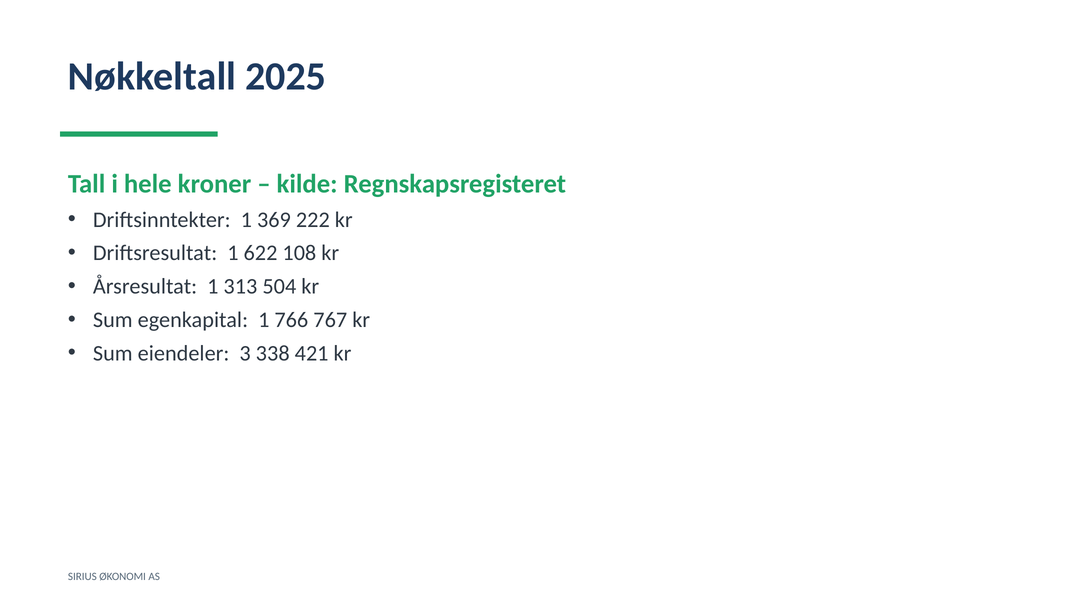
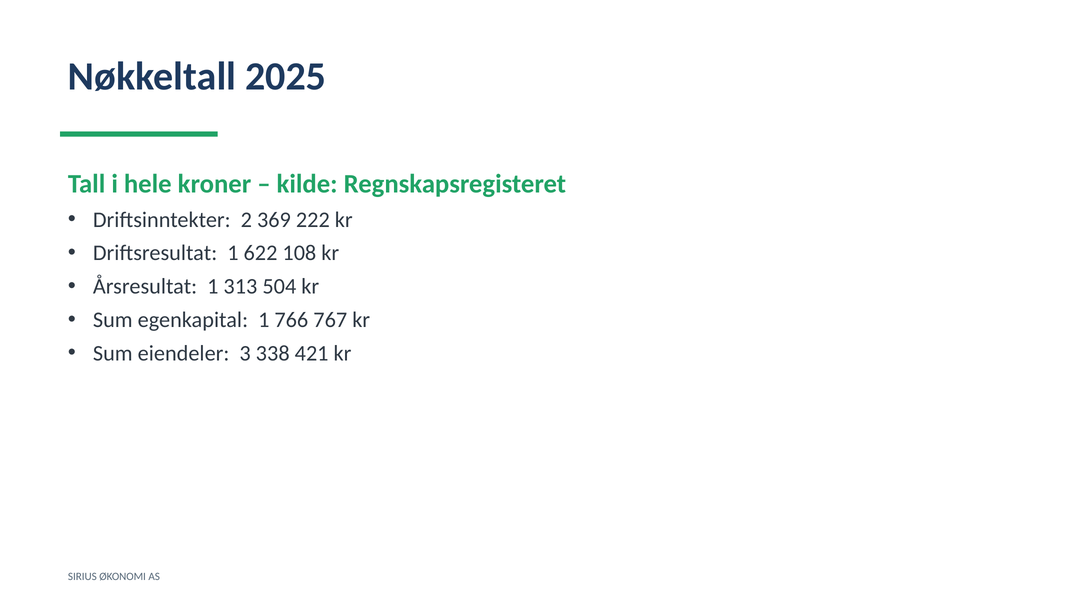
Driftsinntekter 1: 1 -> 2
